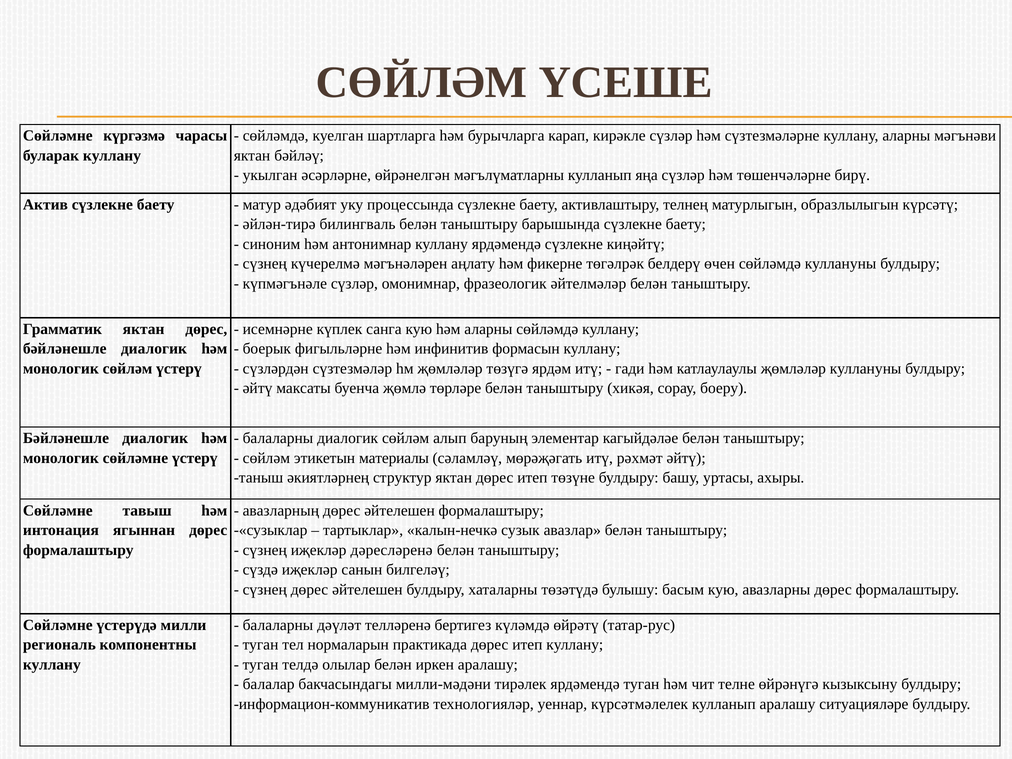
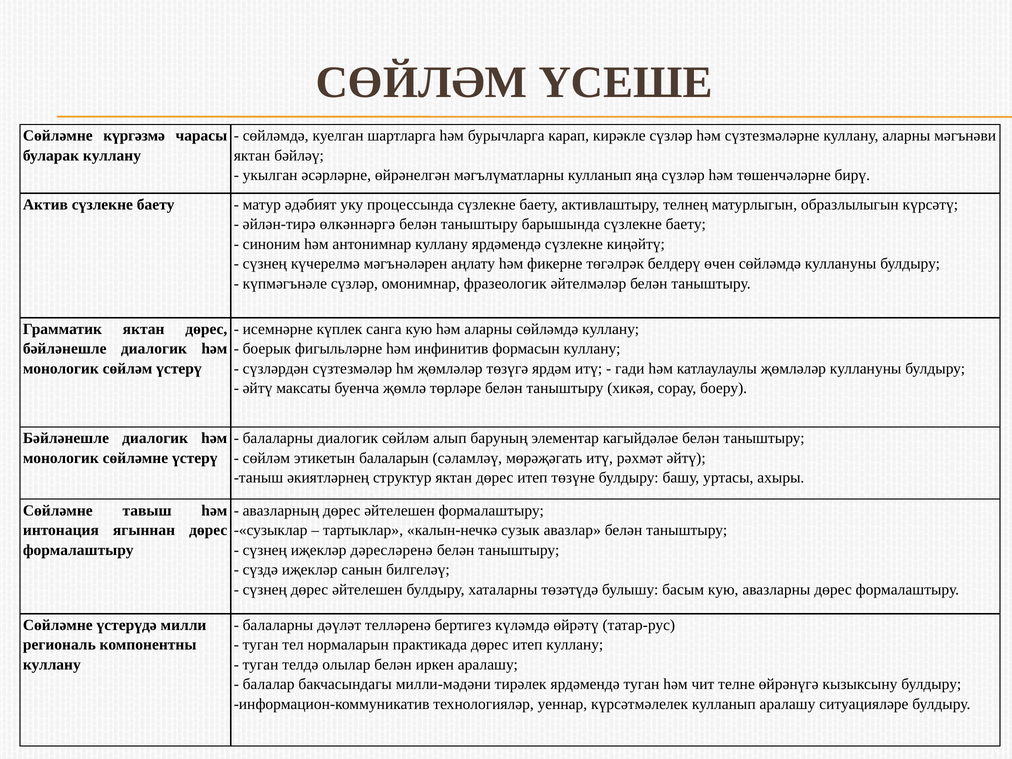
билингваль: билингваль -> өлкәннәргә
материалы: материалы -> балаларын
